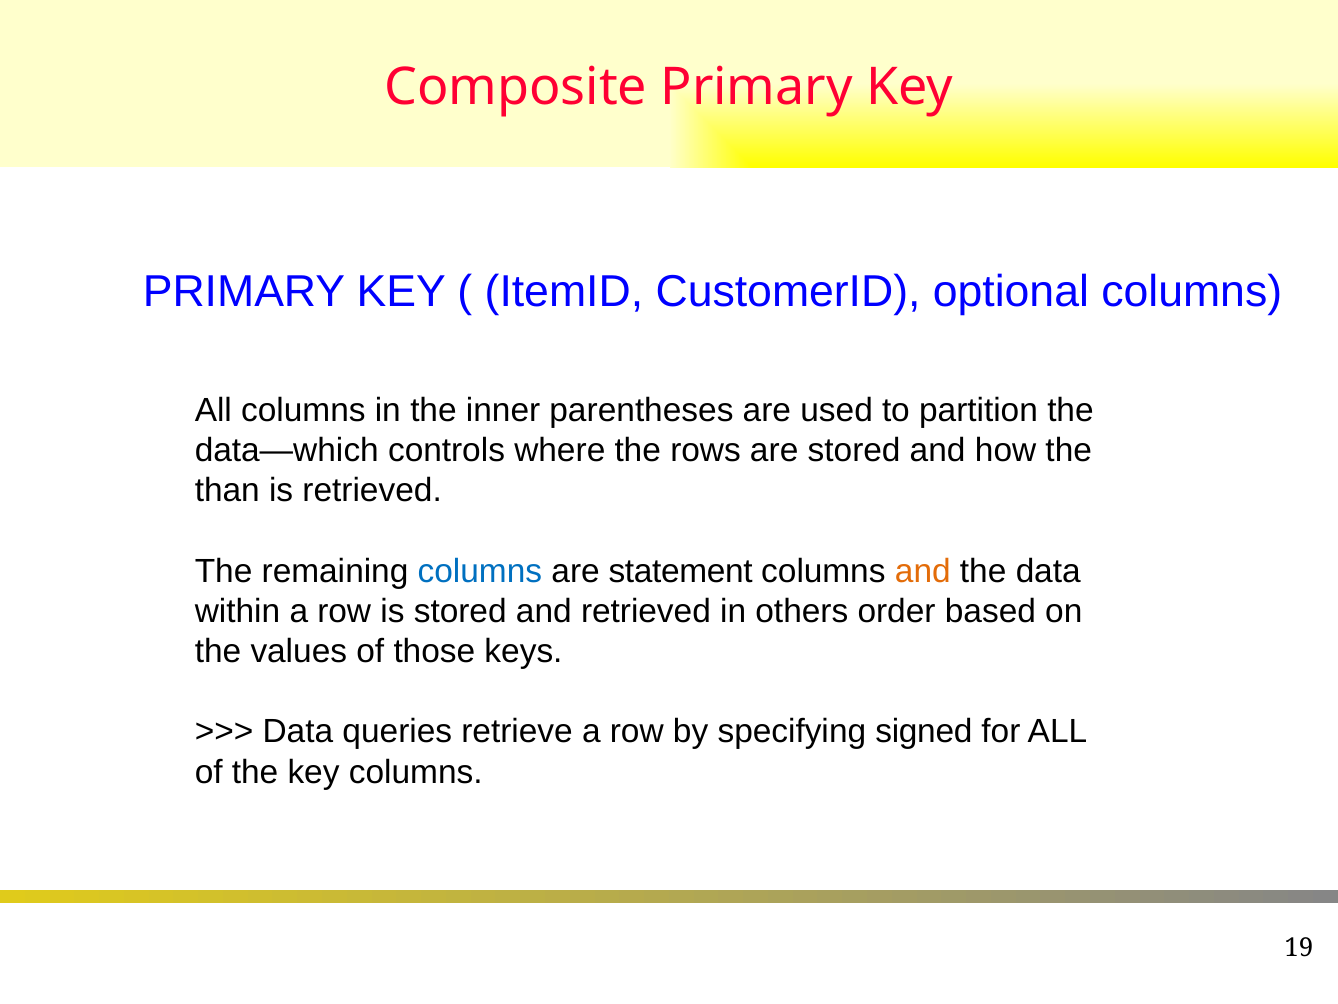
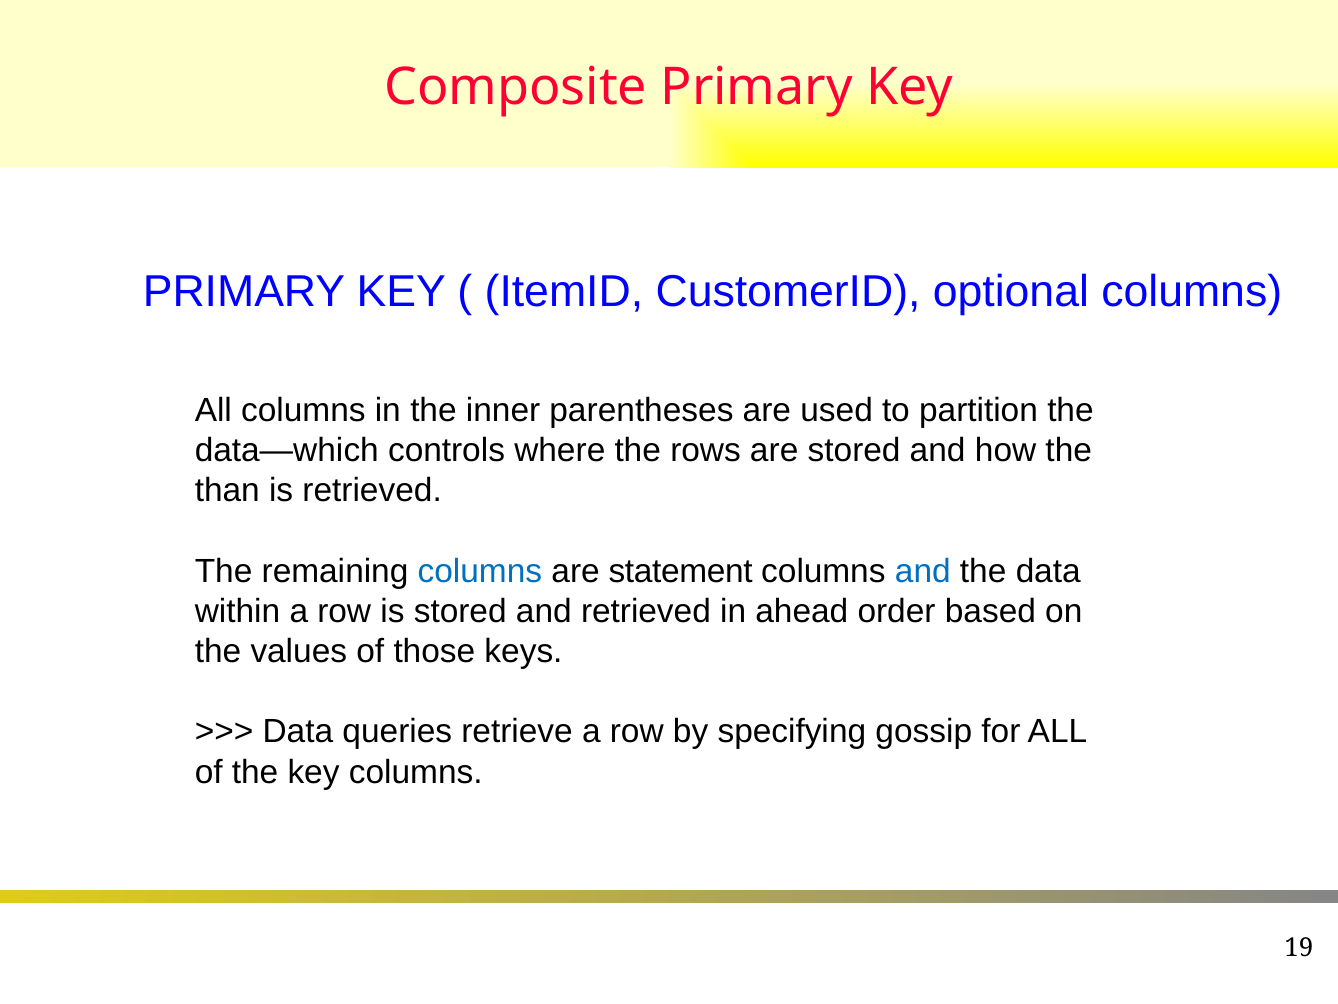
and at (923, 571) colour: orange -> blue
others: others -> ahead
signed: signed -> gossip
